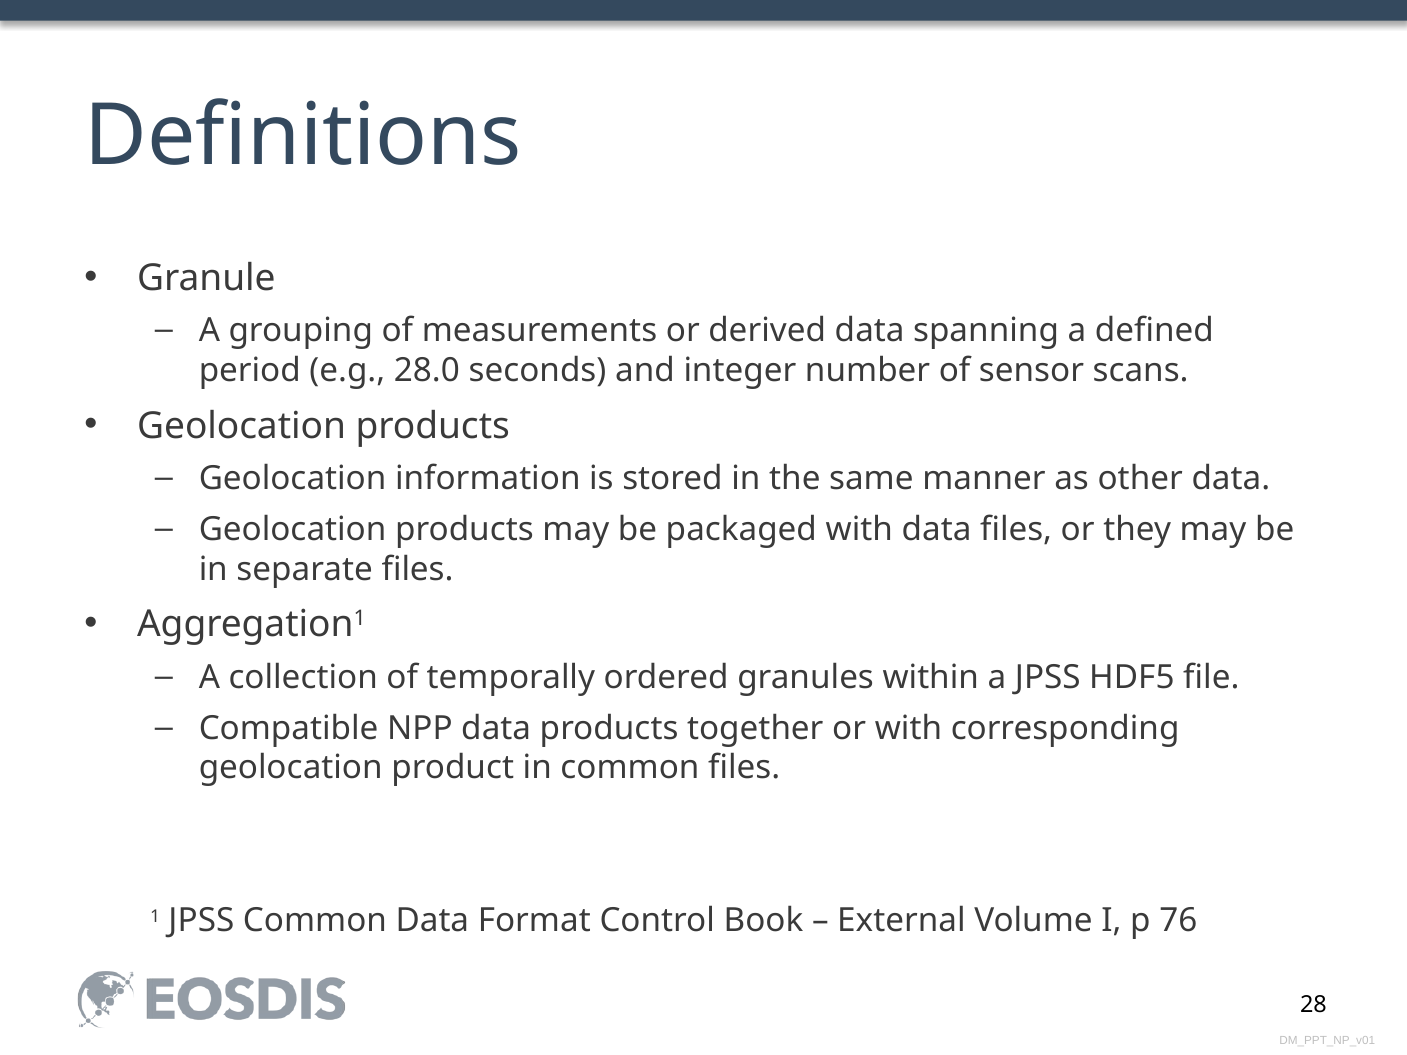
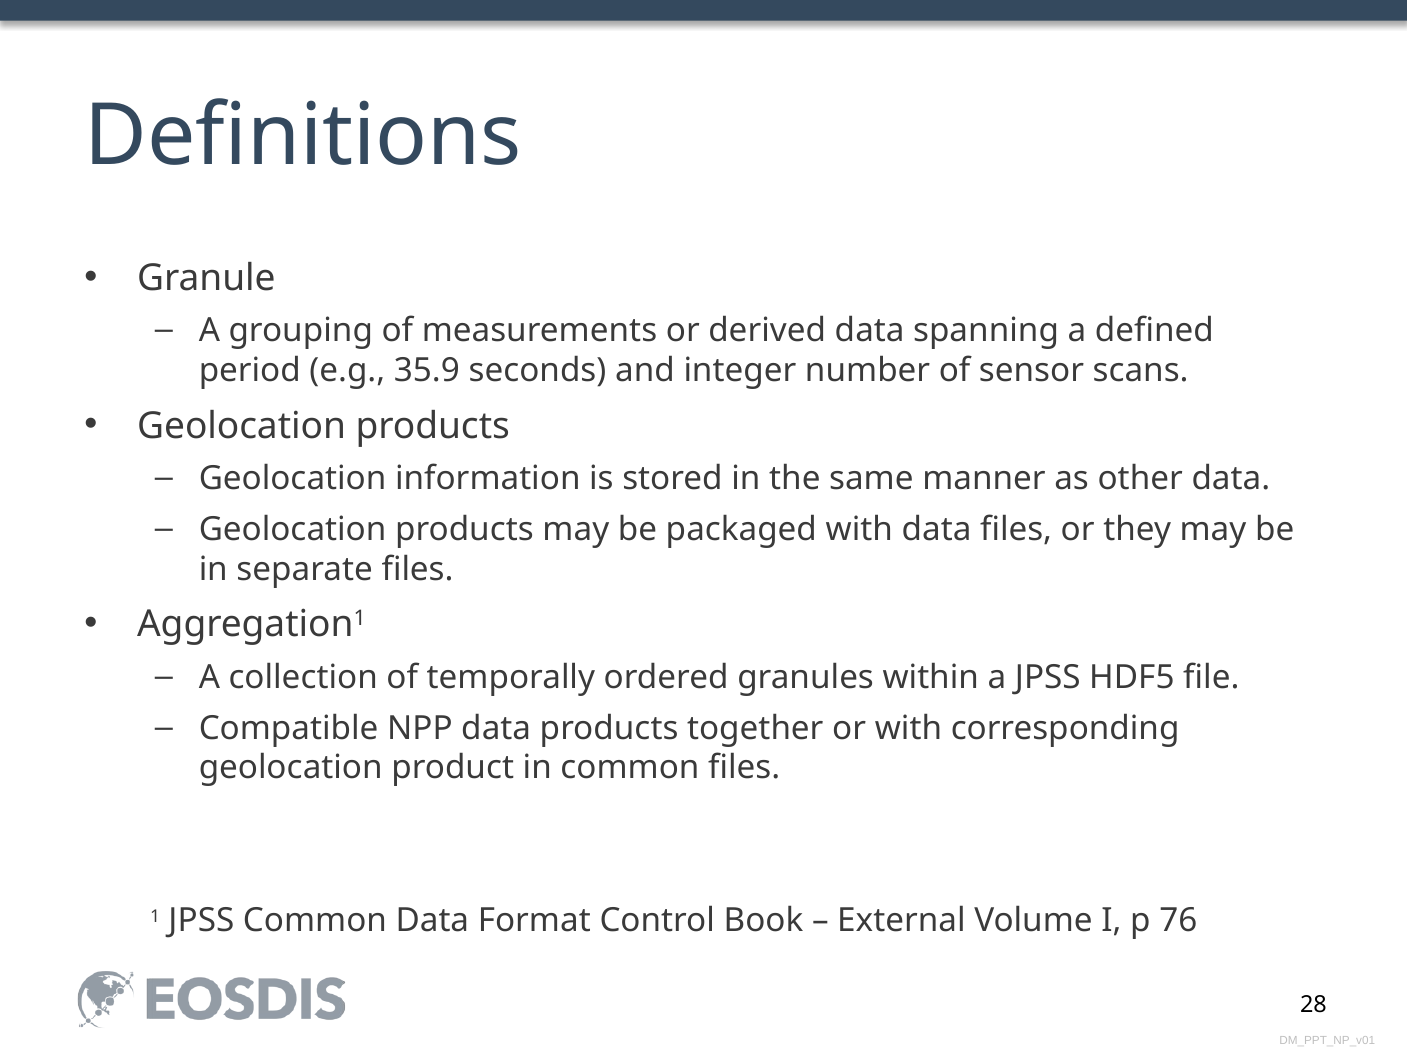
28.0: 28.0 -> 35.9
